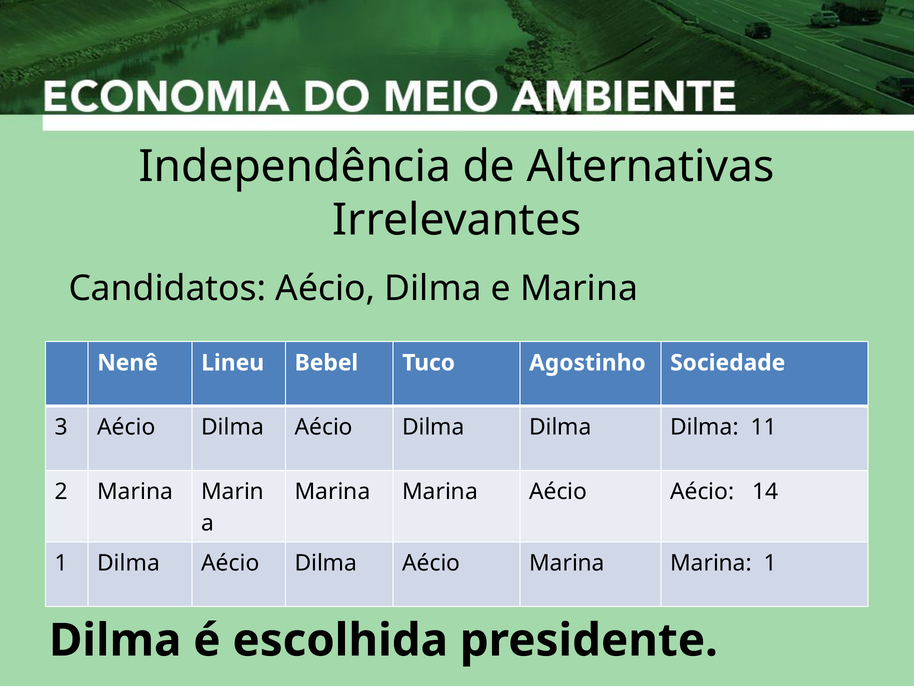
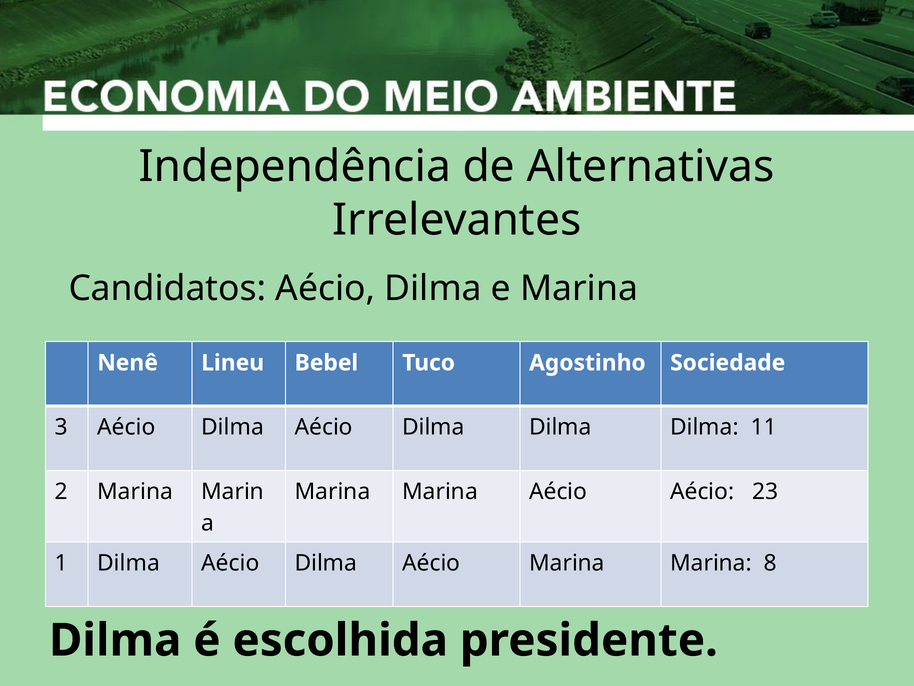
14: 14 -> 23
Marina 1: 1 -> 8
